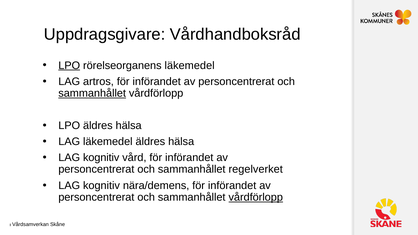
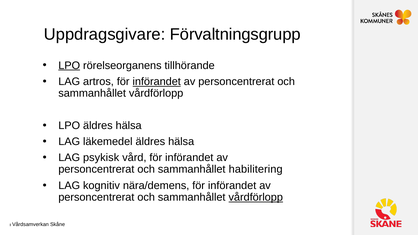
Vårdhandboksråd: Vårdhandboksråd -> Förvaltningsgrupp
rörelseorganens läkemedel: läkemedel -> tillhörande
införandet at (157, 82) underline: none -> present
sammanhållet at (92, 93) underline: present -> none
kognitiv at (101, 158): kognitiv -> psykisk
regelverket: regelverket -> habilitering
